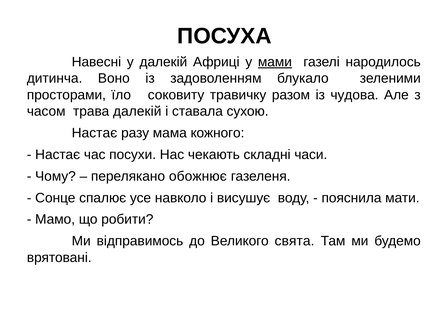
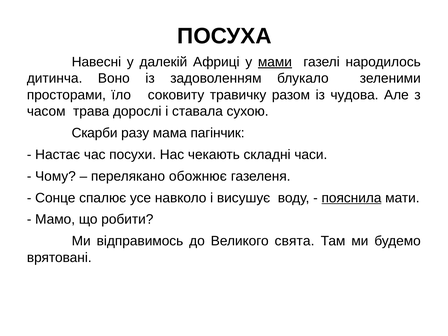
трава далекій: далекій -> дорослі
Настає at (94, 133): Настає -> Скарби
кожного: кожного -> пагінчик
пояснила underline: none -> present
